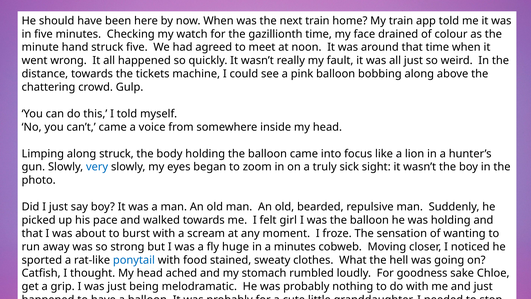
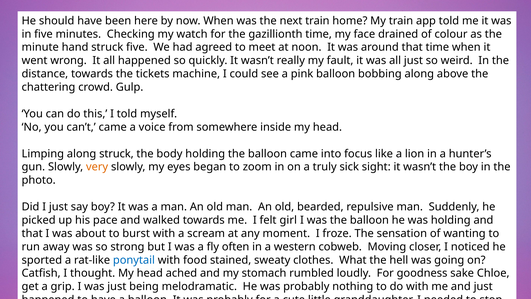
very colour: blue -> orange
huge: huge -> often
a minutes: minutes -> western
